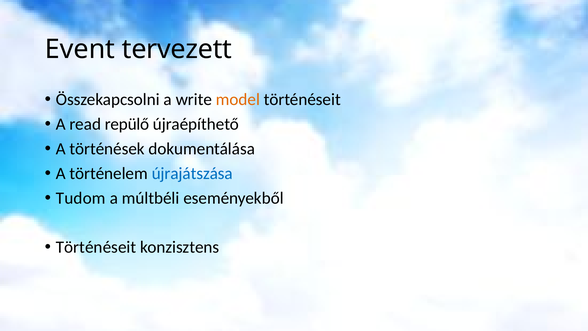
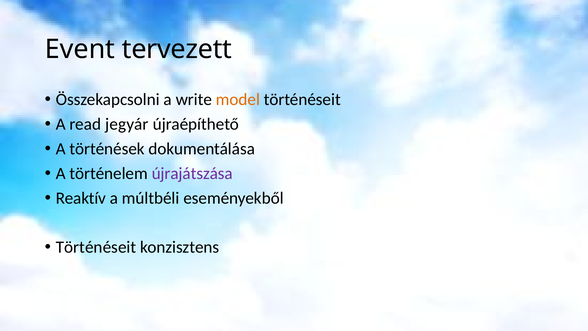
repülő: repülő -> jegyár
újrajátszása colour: blue -> purple
Tudom: Tudom -> Reaktív
